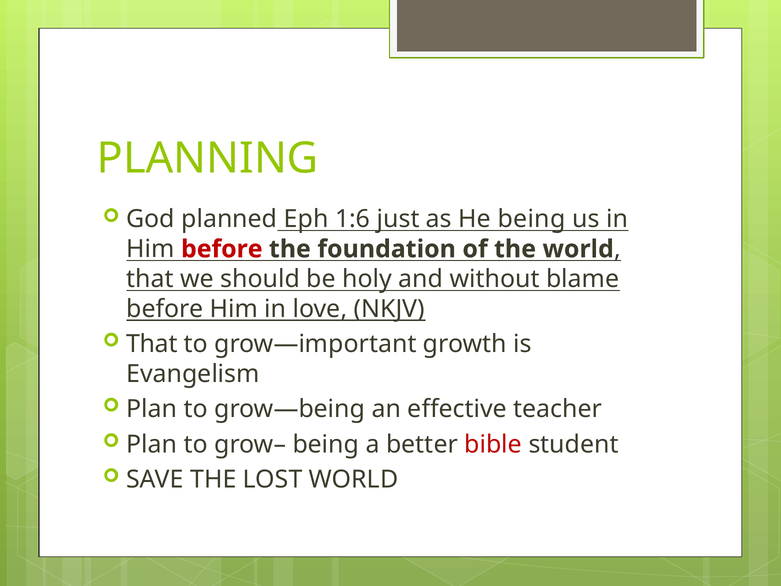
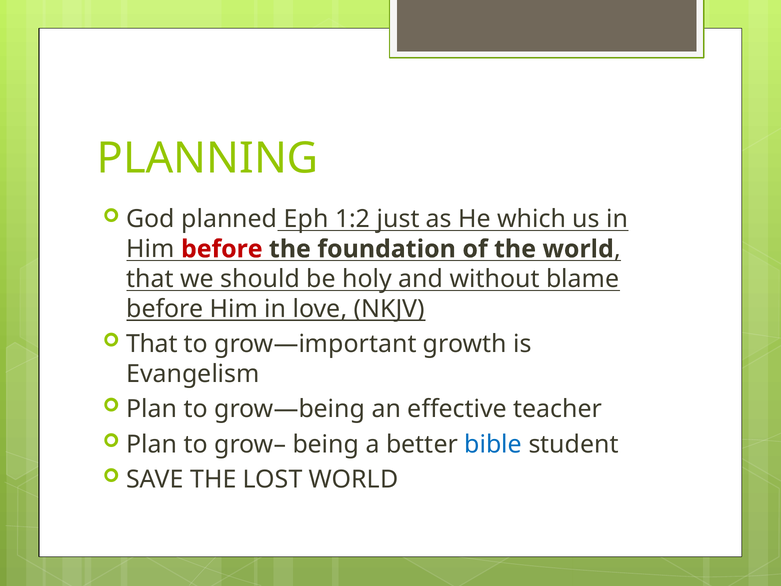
1:6: 1:6 -> 1:2
He being: being -> which
bible colour: red -> blue
